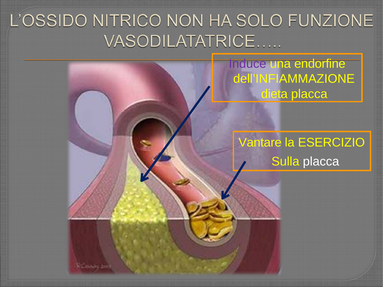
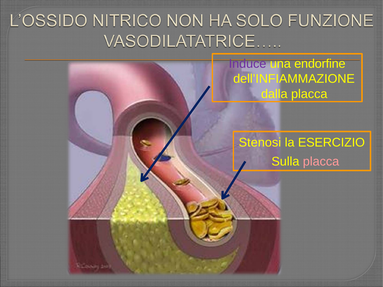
dieta: dieta -> dalla
Vantare: Vantare -> Stenosi
placca at (321, 162) colour: white -> pink
